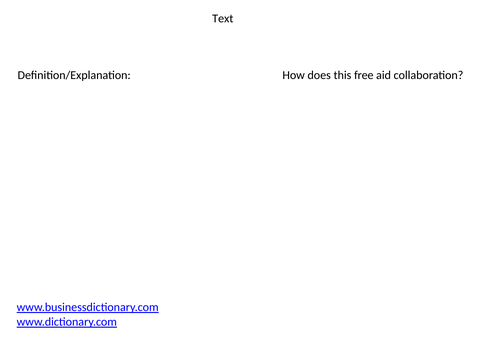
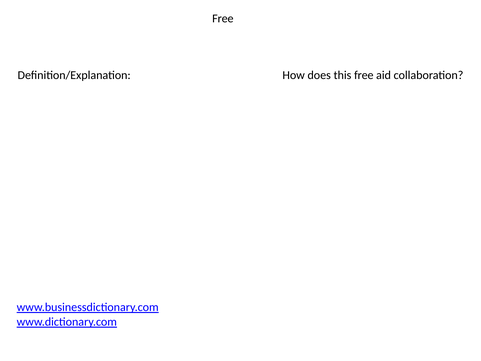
Text at (223, 18): Text -> Free
